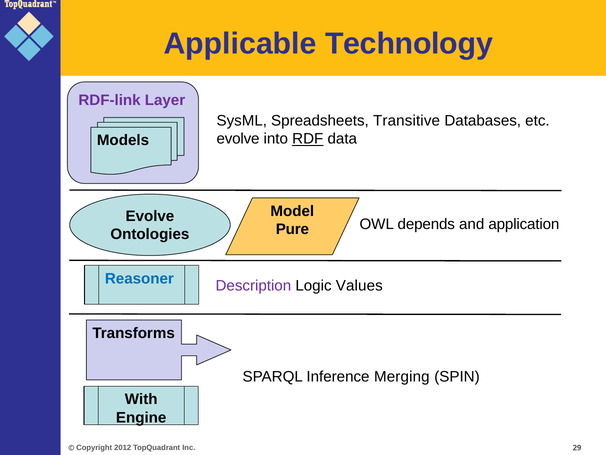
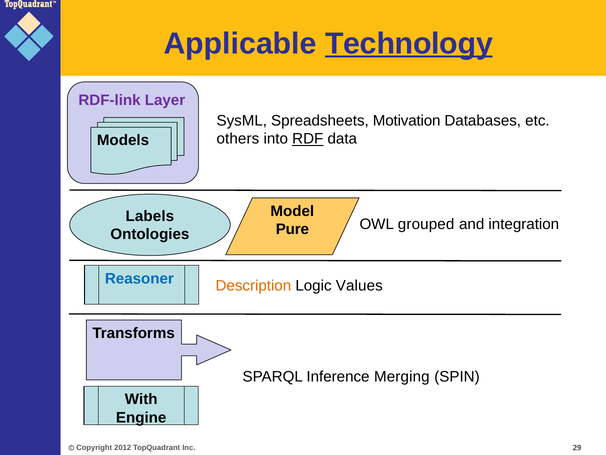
Technology underline: none -> present
Transitive: Transitive -> Motivation
evolve at (238, 139): evolve -> others
Evolve at (150, 216): Evolve -> Labels
depends: depends -> grouped
application: application -> integration
Description colour: purple -> orange
